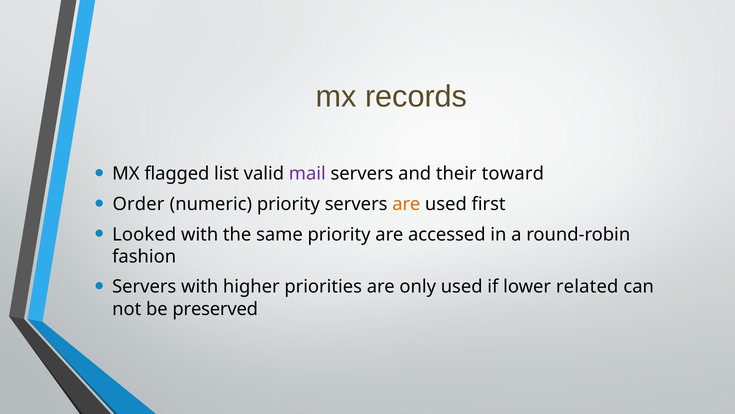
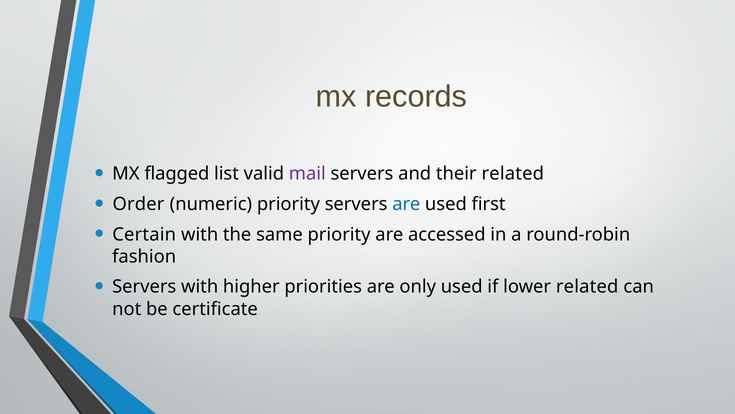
their toward: toward -> related
are at (406, 204) colour: orange -> blue
Looked: Looked -> Certain
preserved: preserved -> certificate
